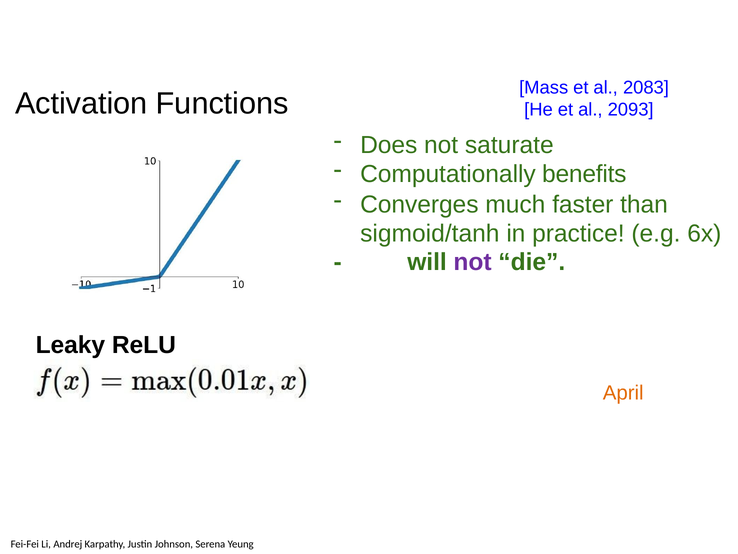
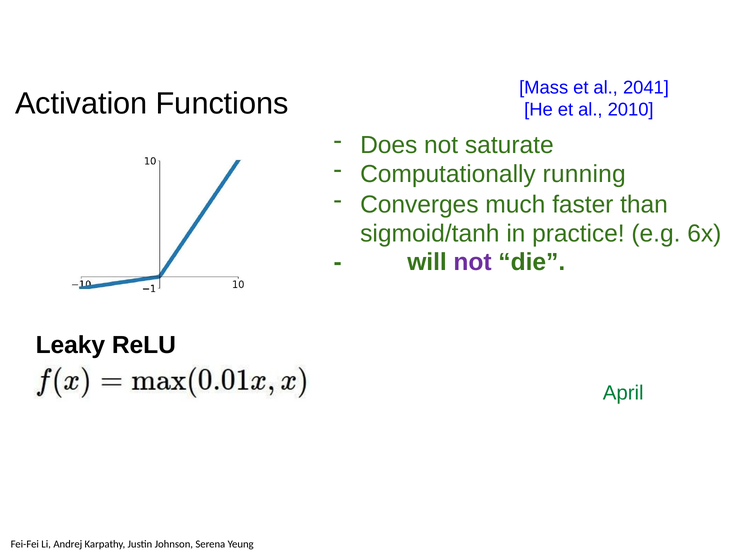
2083: 2083 -> 2041
2093: 2093 -> 2010
benefits: benefits -> running
April at (623, 393) colour: orange -> green
